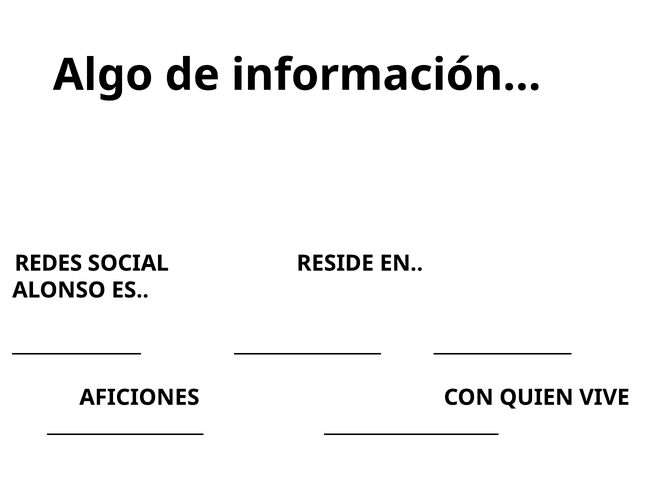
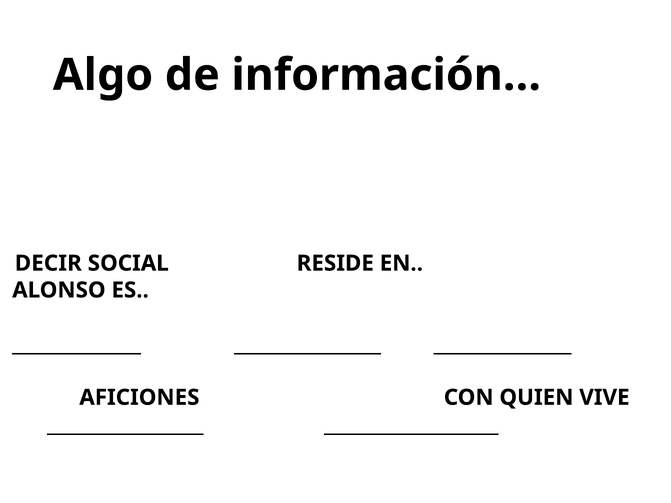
REDES: REDES -> DECIR
